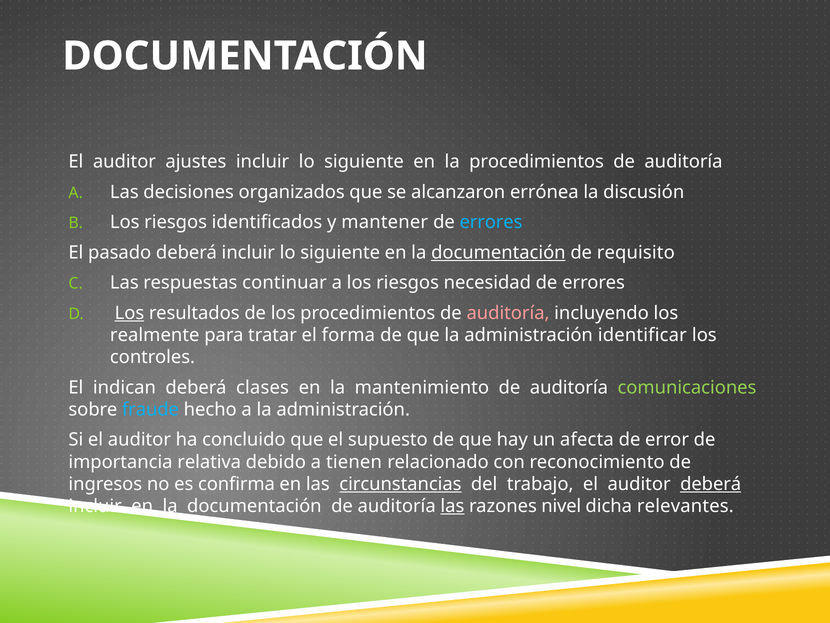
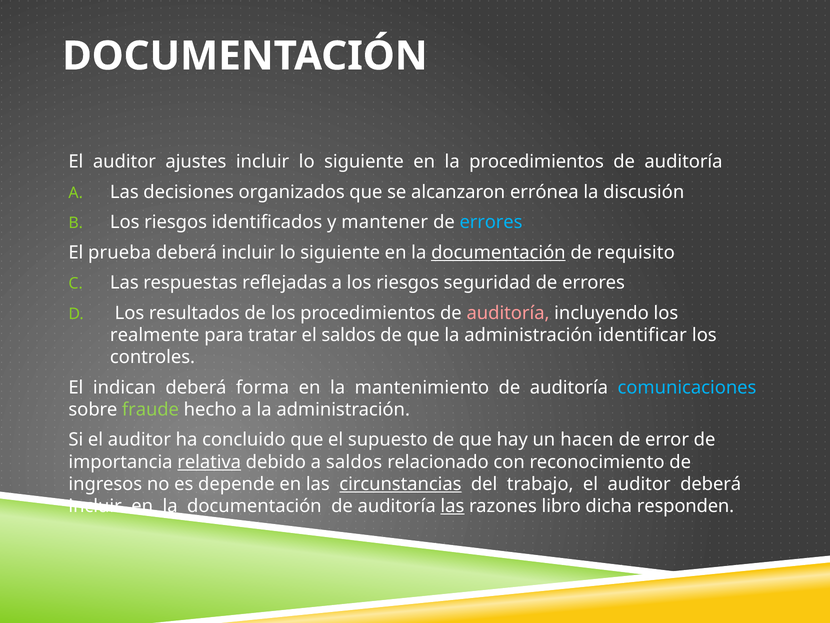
pasado: pasado -> prueba
continuar: continuar -> reflejadas
necesidad: necesidad -> seguridad
Los at (129, 313) underline: present -> none
el forma: forma -> saldos
clases: clases -> forma
comunicaciones colour: light green -> light blue
fraude colour: light blue -> light green
afecta: afecta -> hacen
relativa underline: none -> present
a tienen: tienen -> saldos
confirma: confirma -> depende
deberá at (711, 484) underline: present -> none
nivel: nivel -> libro
relevantes: relevantes -> responden
